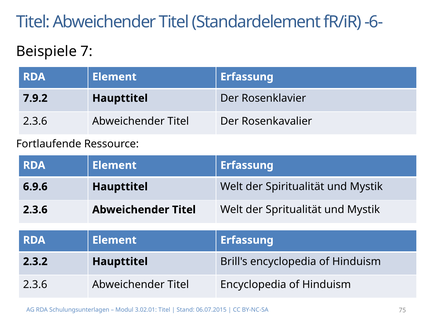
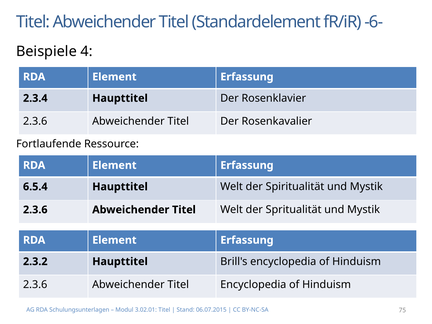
7: 7 -> 4
7.9.2: 7.9.2 -> 2.3.4
6.9.6: 6.9.6 -> 6.5.4
